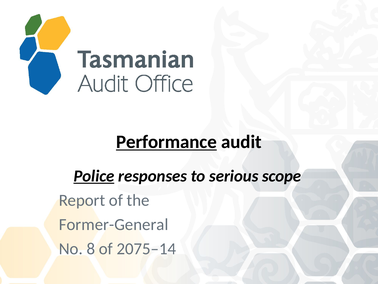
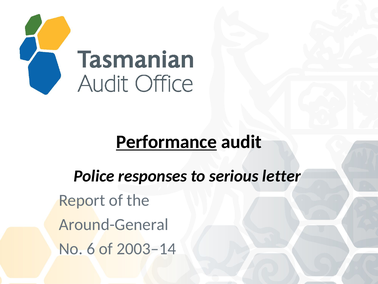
Police underline: present -> none
scope: scope -> letter
Former-General: Former-General -> Around-General
8: 8 -> 6
2075–14: 2075–14 -> 2003–14
